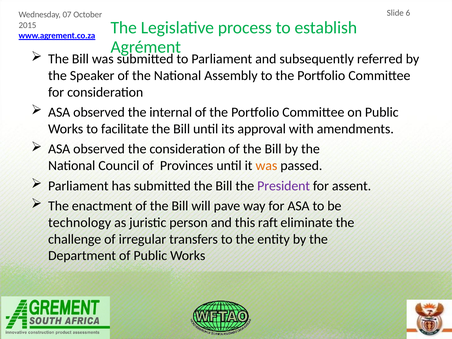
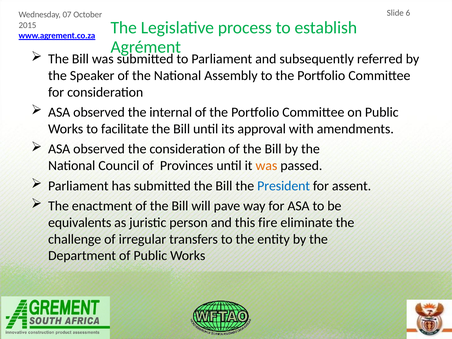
President colour: purple -> blue
technology: technology -> equivalents
raft: raft -> fire
